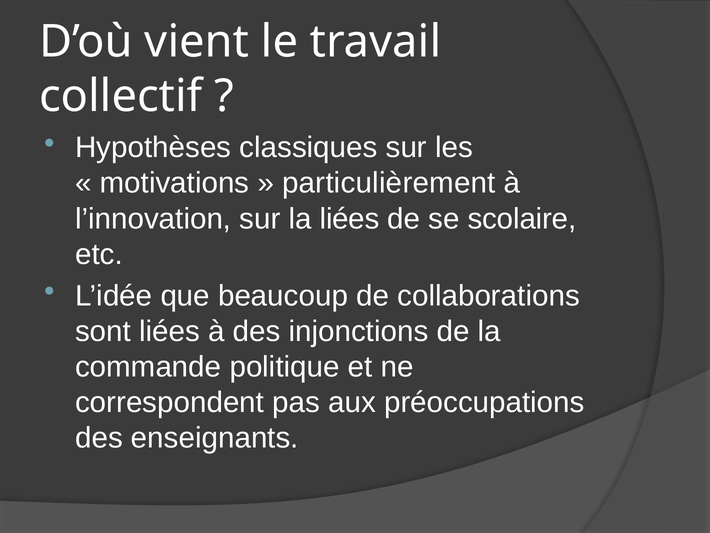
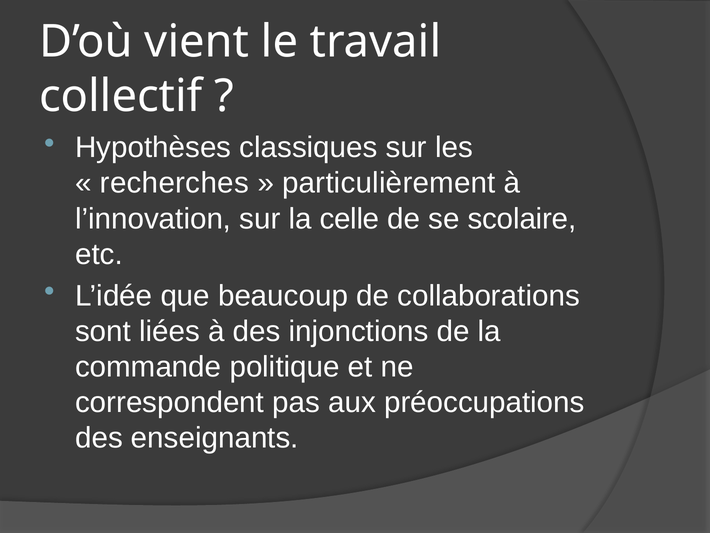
motivations: motivations -> recherches
la liées: liées -> celle
